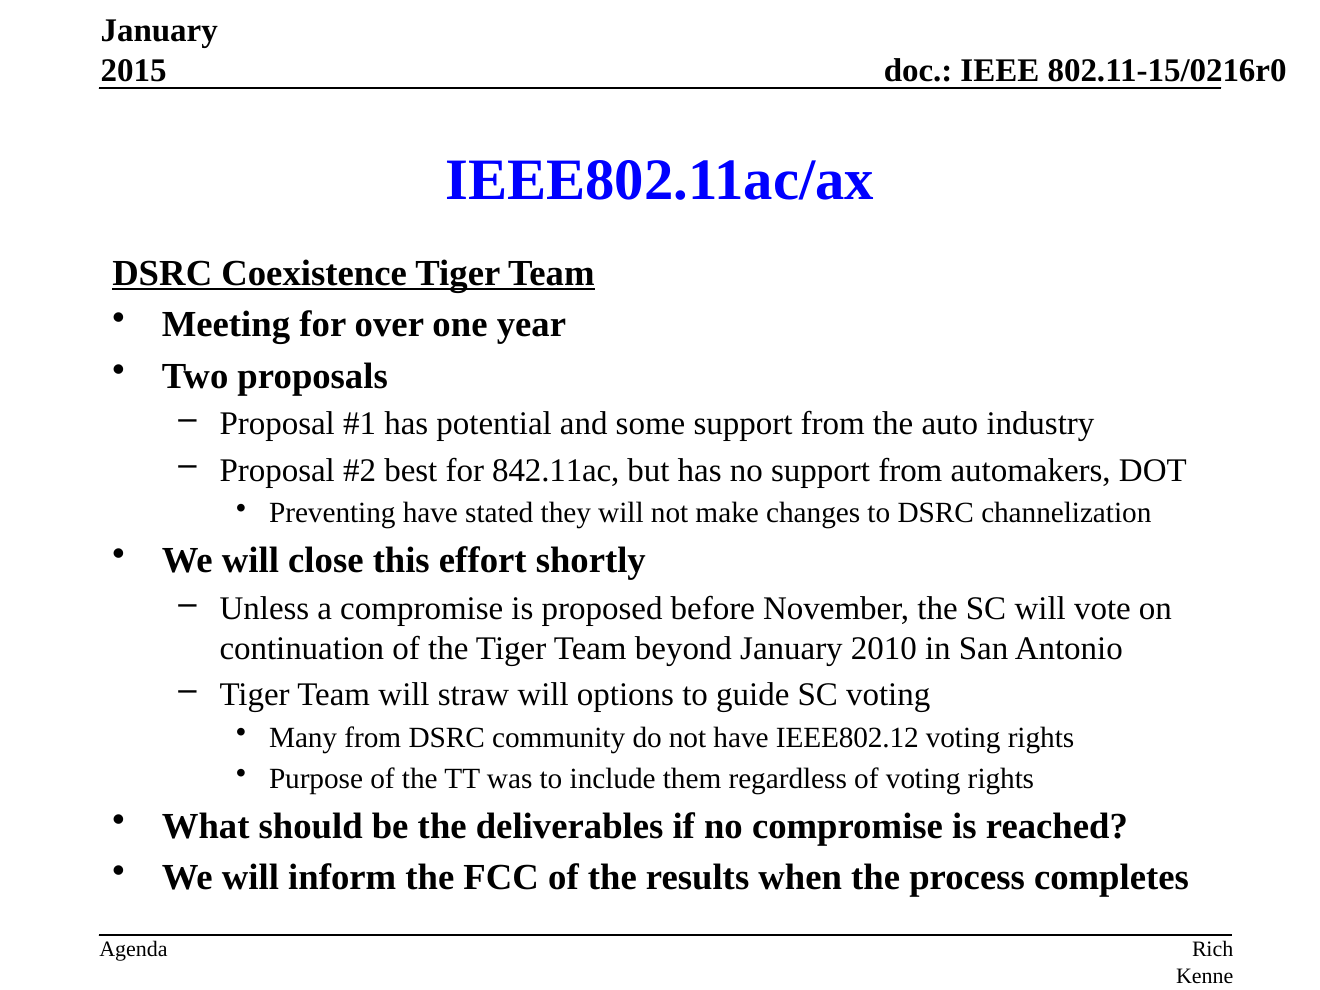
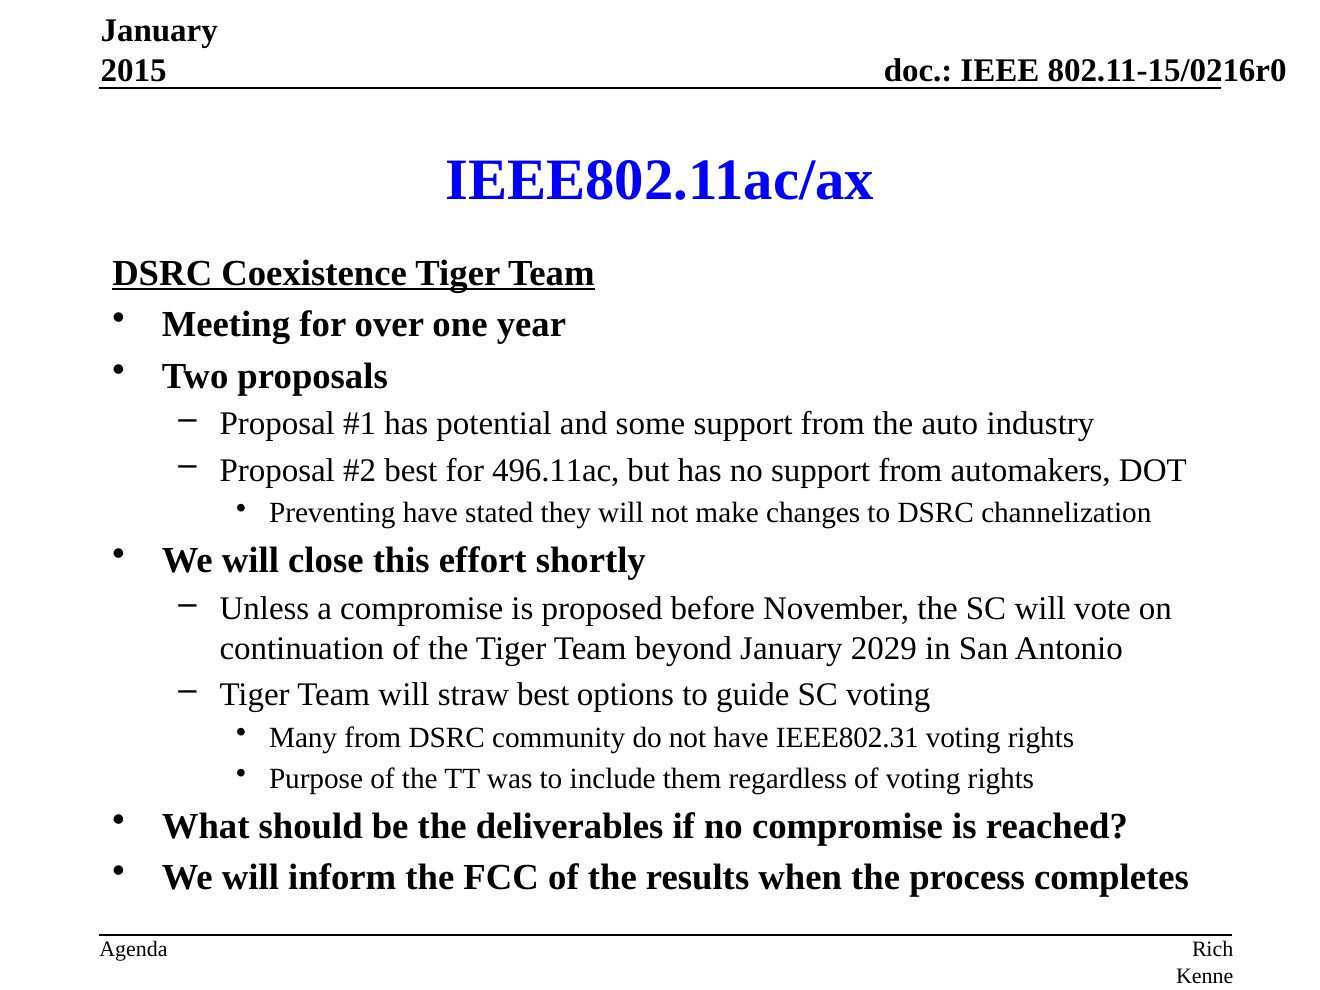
842.11ac: 842.11ac -> 496.11ac
2010: 2010 -> 2029
straw will: will -> best
IEEE802.12: IEEE802.12 -> IEEE802.31
